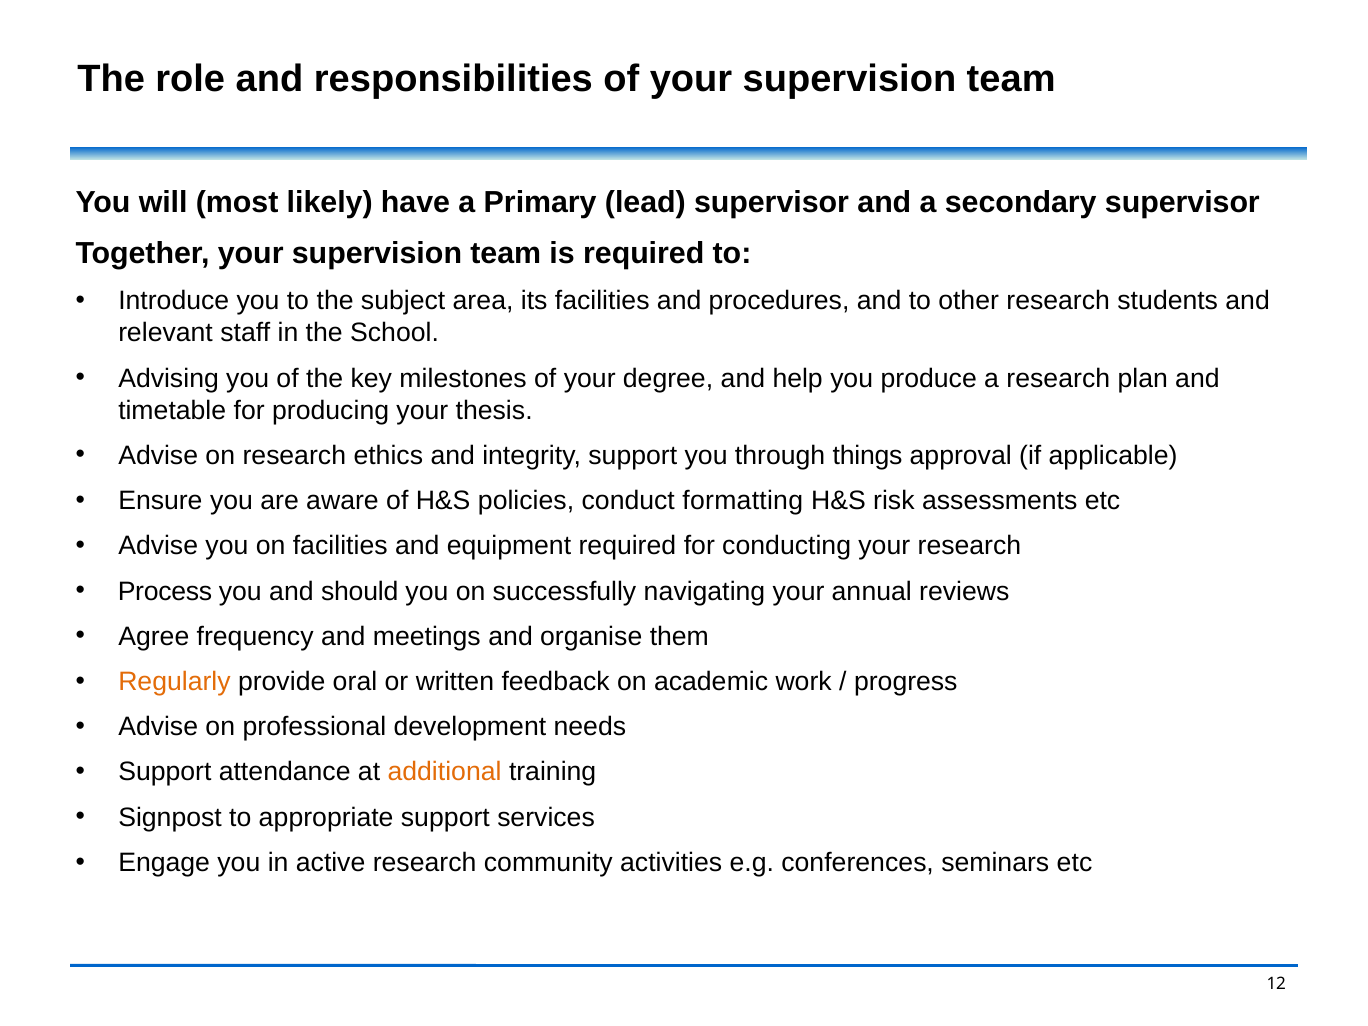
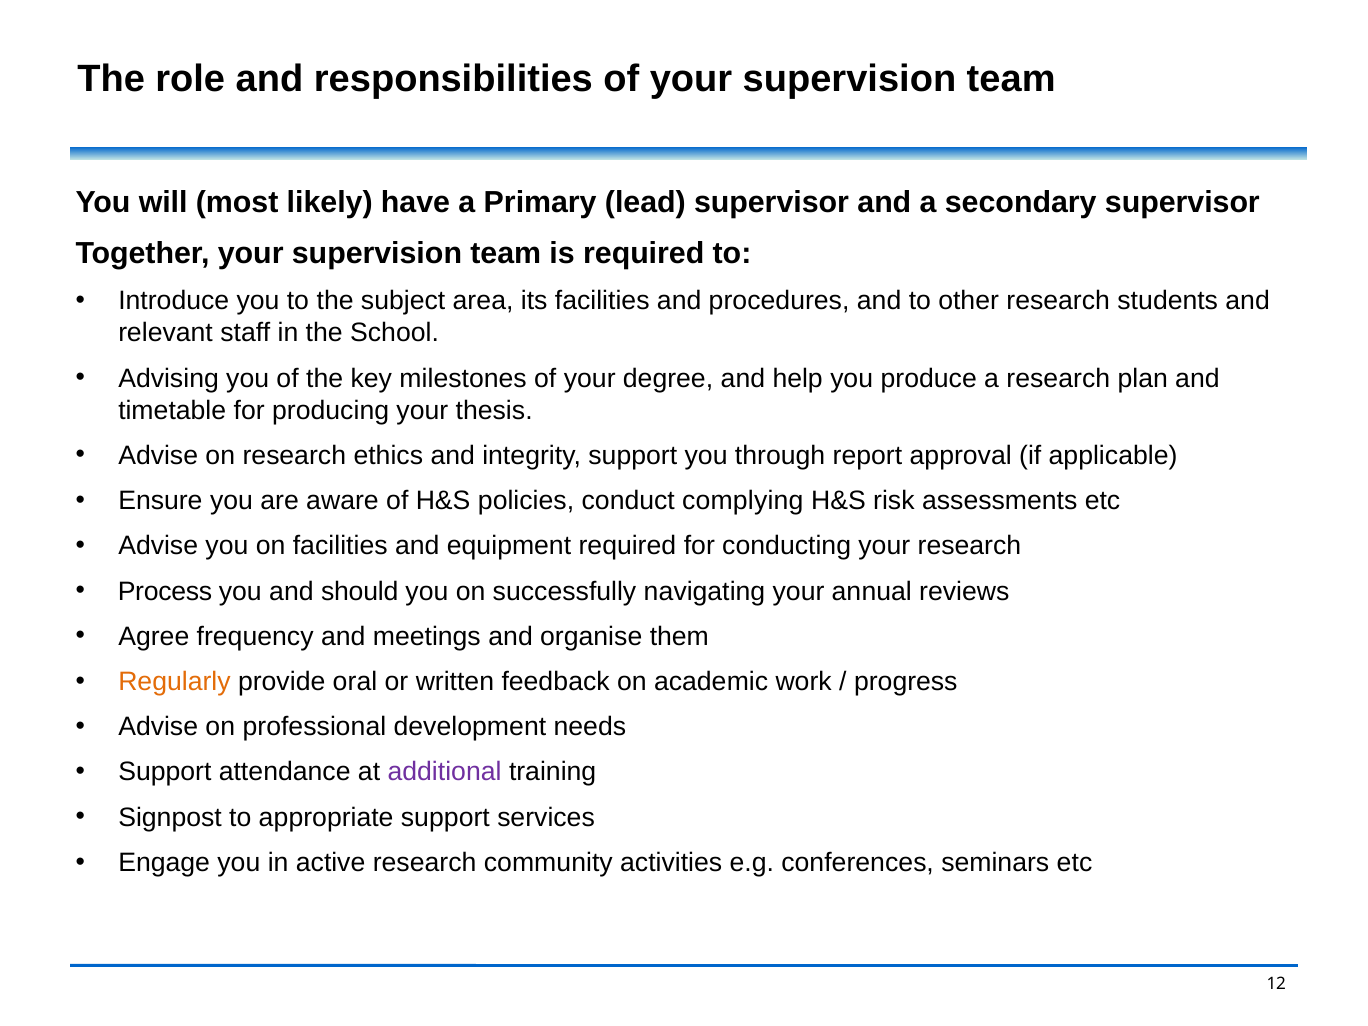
things: things -> report
formatting: formatting -> complying
additional colour: orange -> purple
